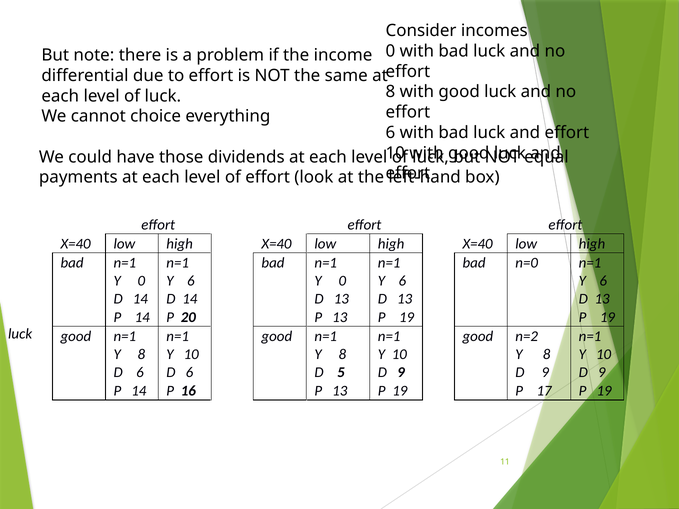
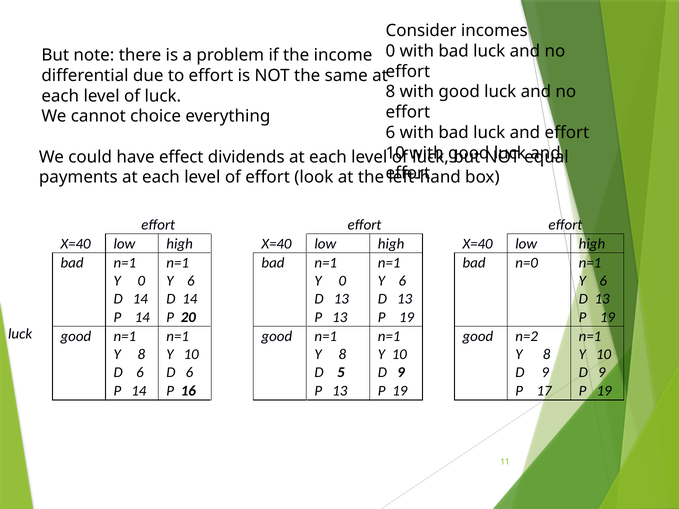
those: those -> effect
